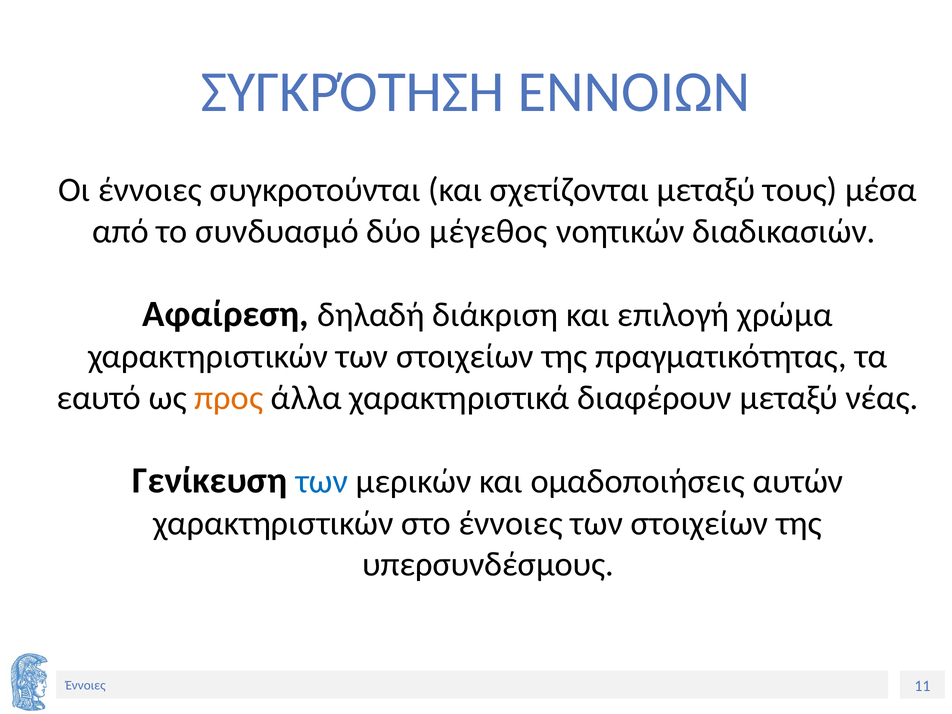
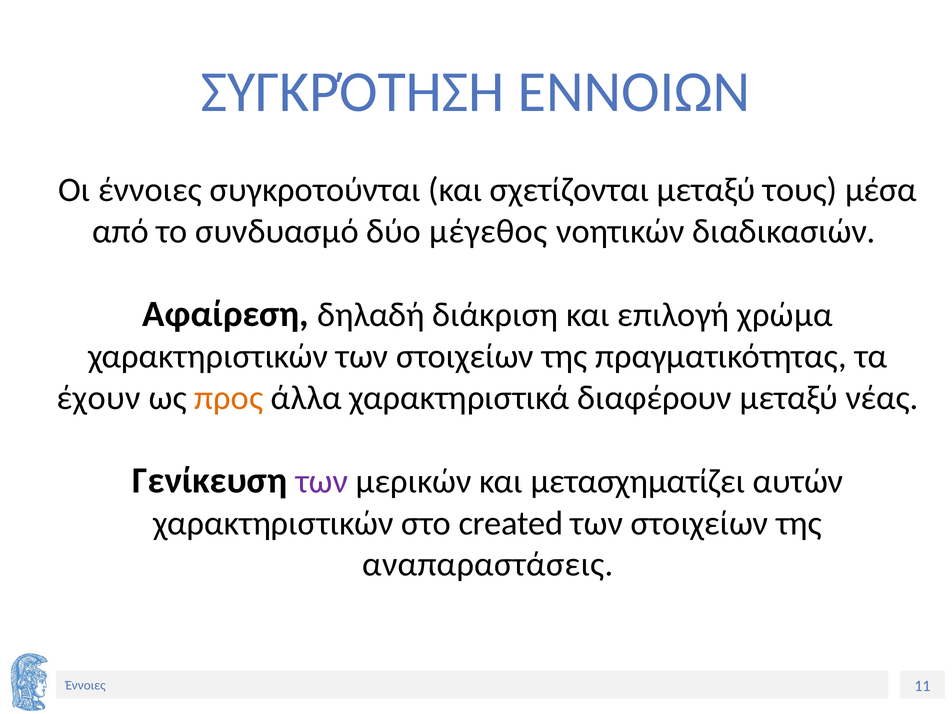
εαυτό: εαυτό -> έχουν
των at (322, 481) colour: blue -> purple
ομαδοποιήσεις: ομαδοποιήσεις -> μετασχηματίζει
στο έννοιες: έννοιες -> created
υπερσυνδέσμους: υπερσυνδέσμους -> αναπαραστάσεις
